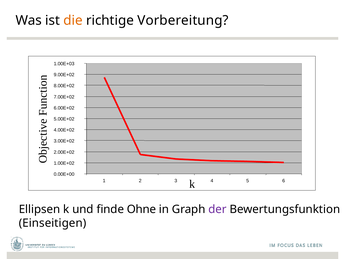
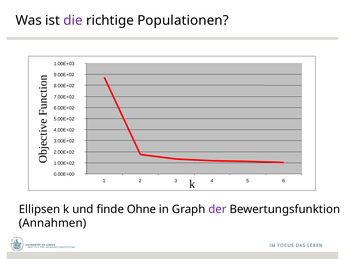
die colour: orange -> purple
Vorbereitung: Vorbereitung -> Populationen
Einseitigen: Einseitigen -> Annahmen
